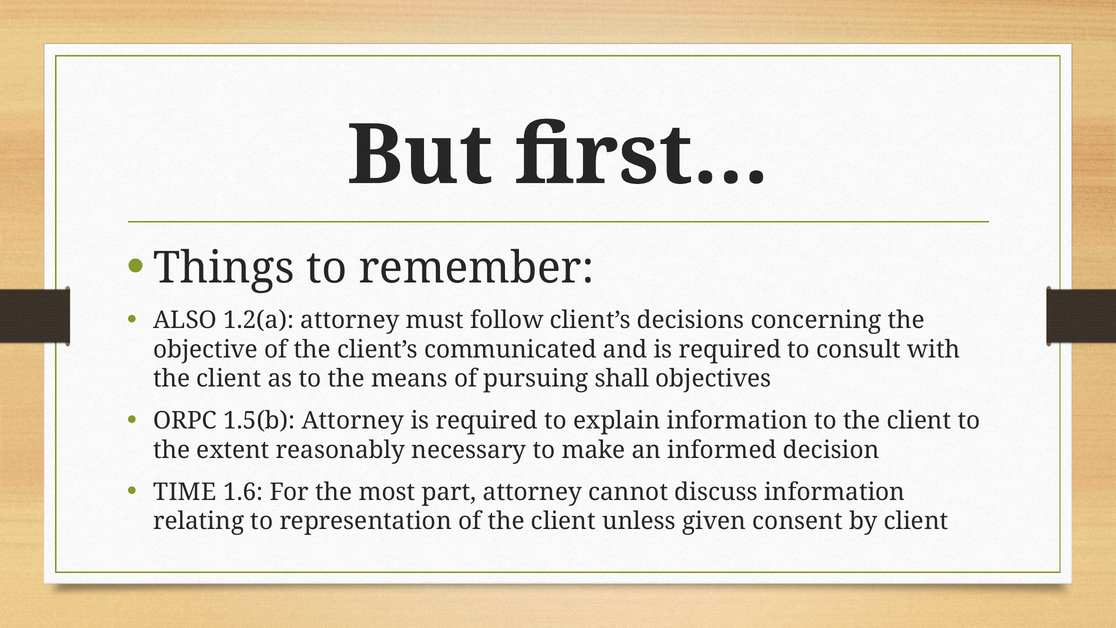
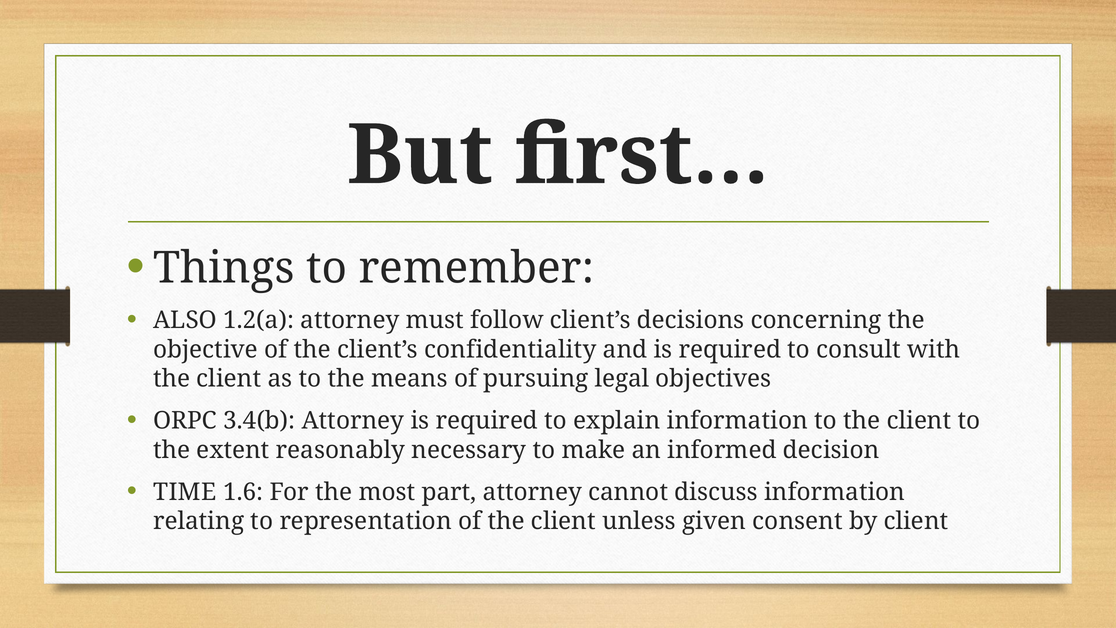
communicated: communicated -> confidentiality
shall: shall -> legal
1.5(b: 1.5(b -> 3.4(b
